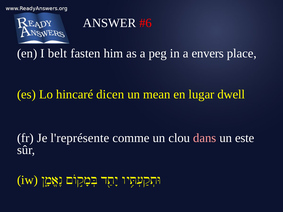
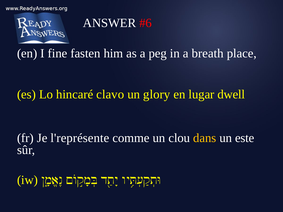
belt: belt -> fine
envers: envers -> breath
dicen: dicen -> clavo
mean: mean -> glory
dans colour: pink -> yellow
